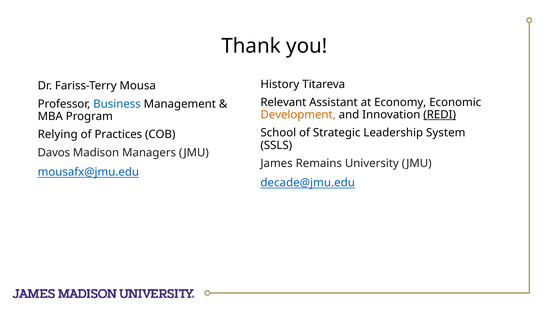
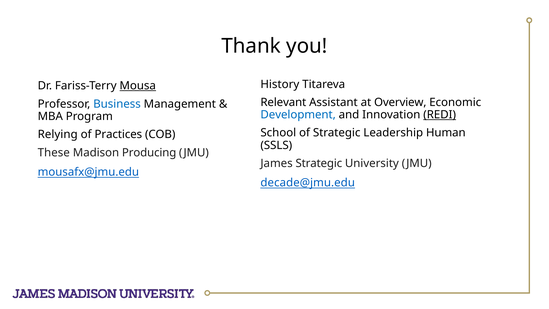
Mousa underline: none -> present
Economy: Economy -> Overview
Development colour: orange -> blue
System: System -> Human
Davos: Davos -> These
Managers: Managers -> Producing
James Remains: Remains -> Strategic
